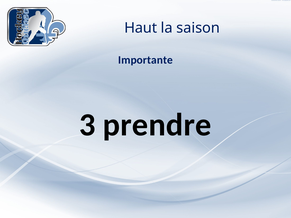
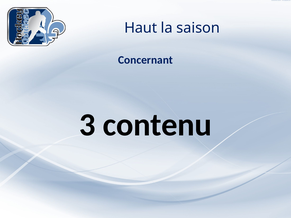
Importante: Importante -> Concernant
prendre: prendre -> contenu
